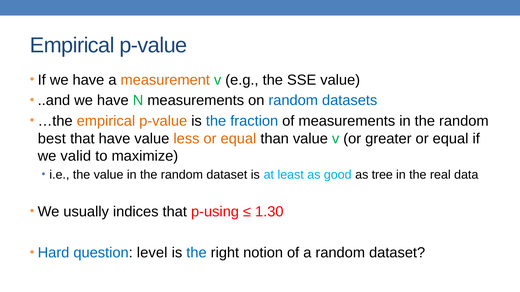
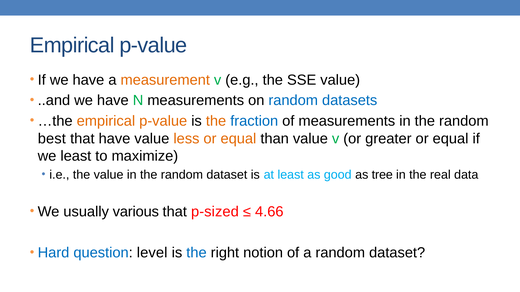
the at (216, 121) colour: blue -> orange
we valid: valid -> least
indices: indices -> various
p-using: p-using -> p-sized
1.30: 1.30 -> 4.66
